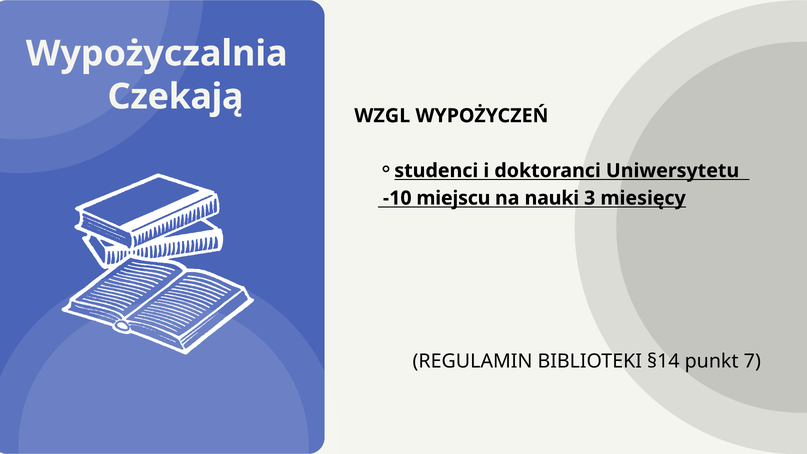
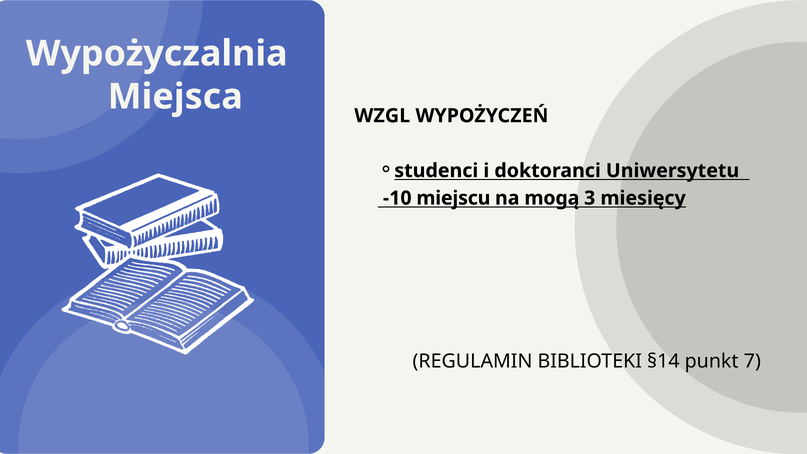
Czekają: Czekają -> Miejsca
nauki: nauki -> mogą
